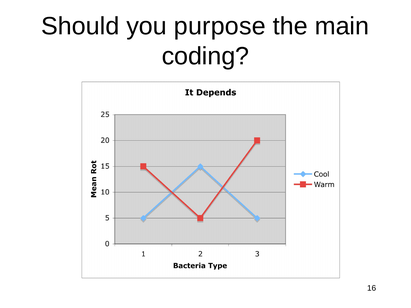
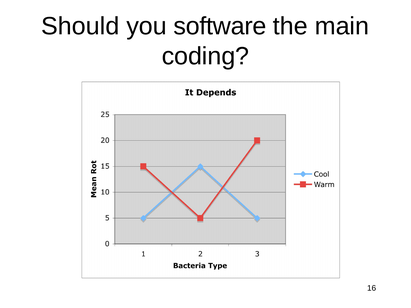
purpose: purpose -> software
